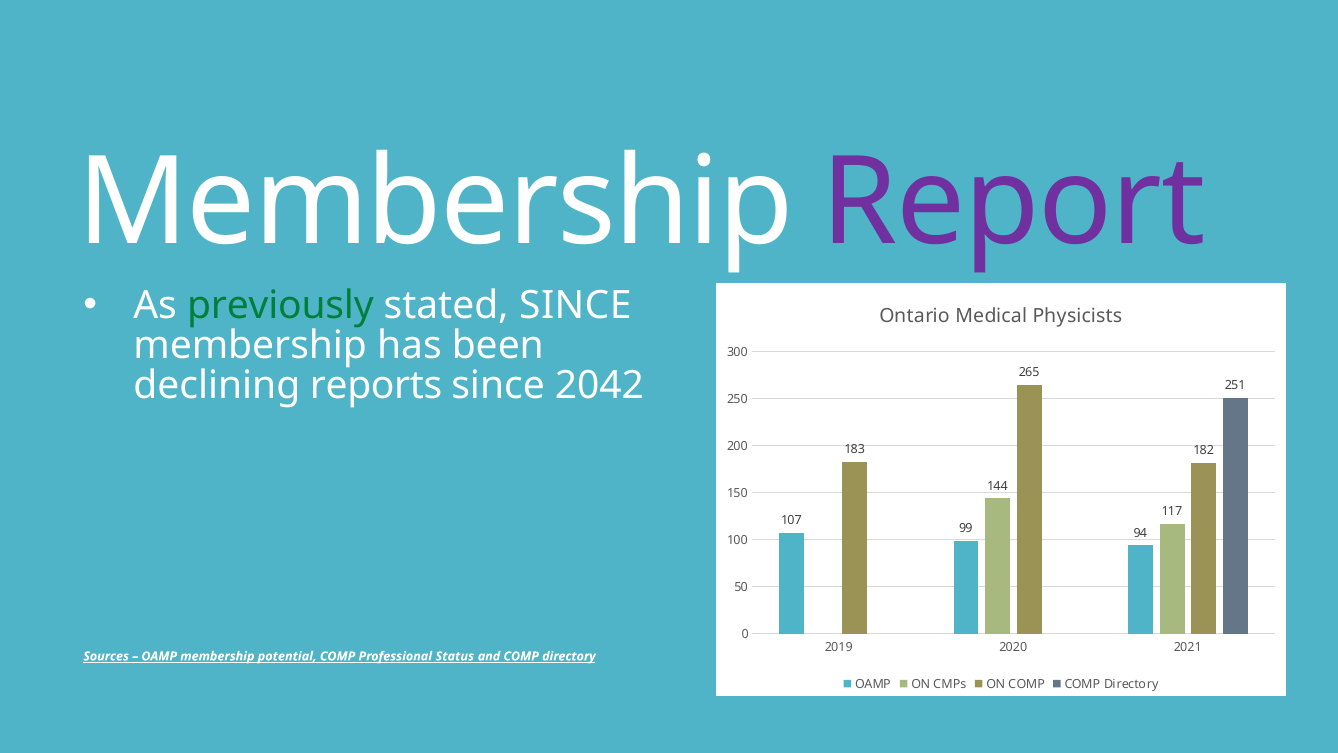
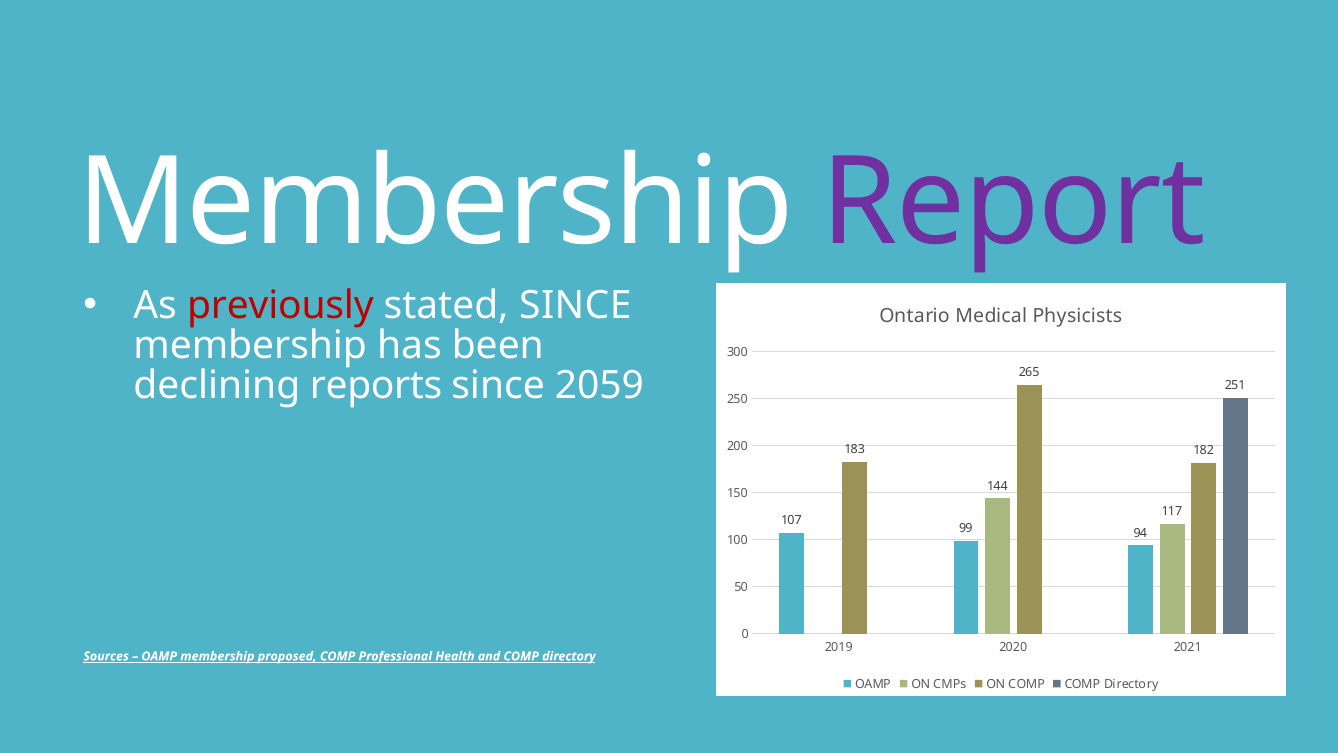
previously colour: green -> red
2042: 2042 -> 2059
potential: potential -> proposed
Status: Status -> Health
